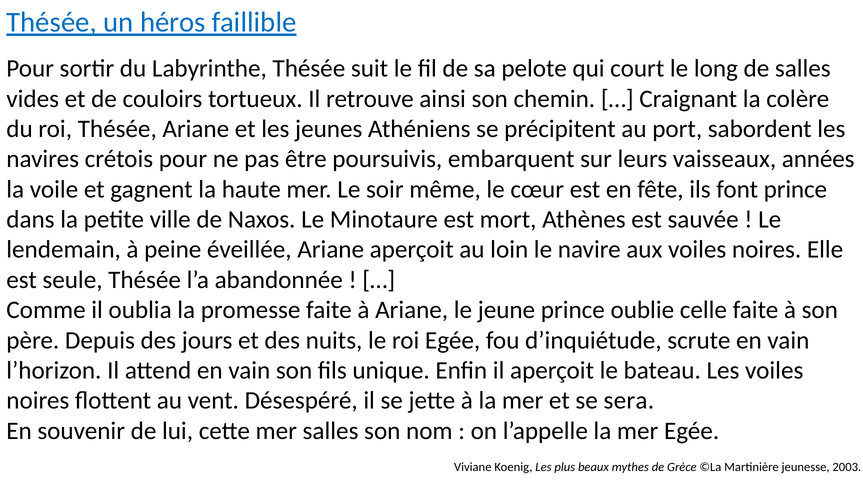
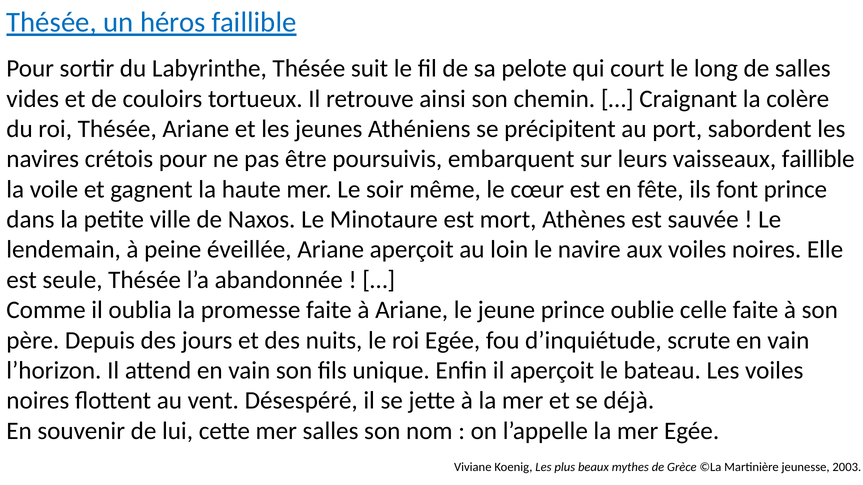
vaisseaux années: années -> faillible
sera: sera -> déjà
